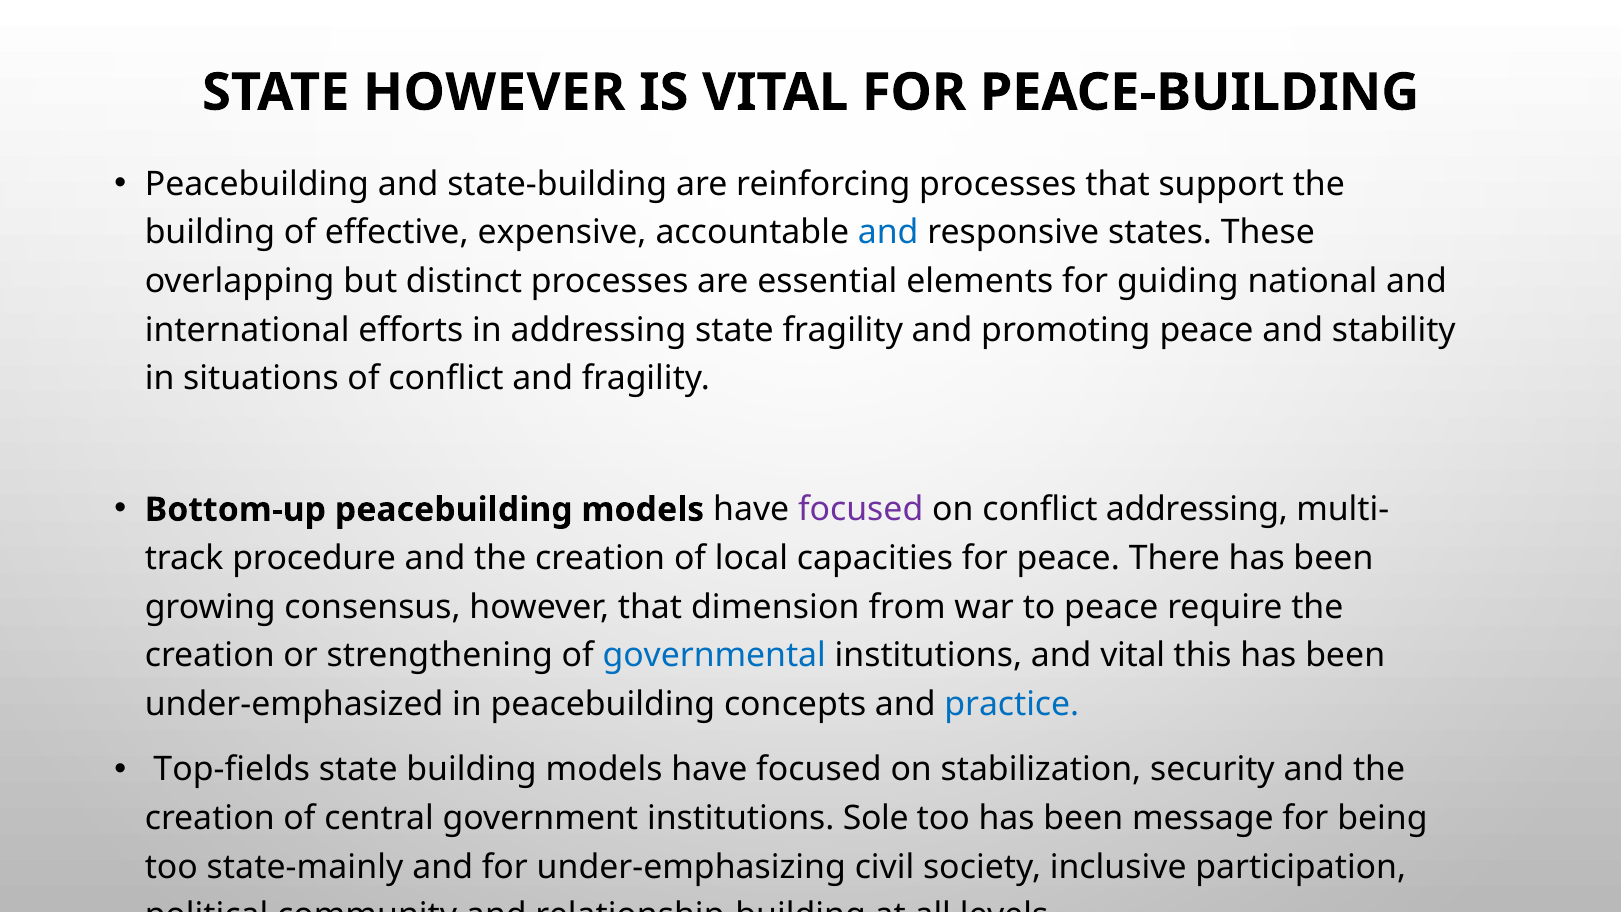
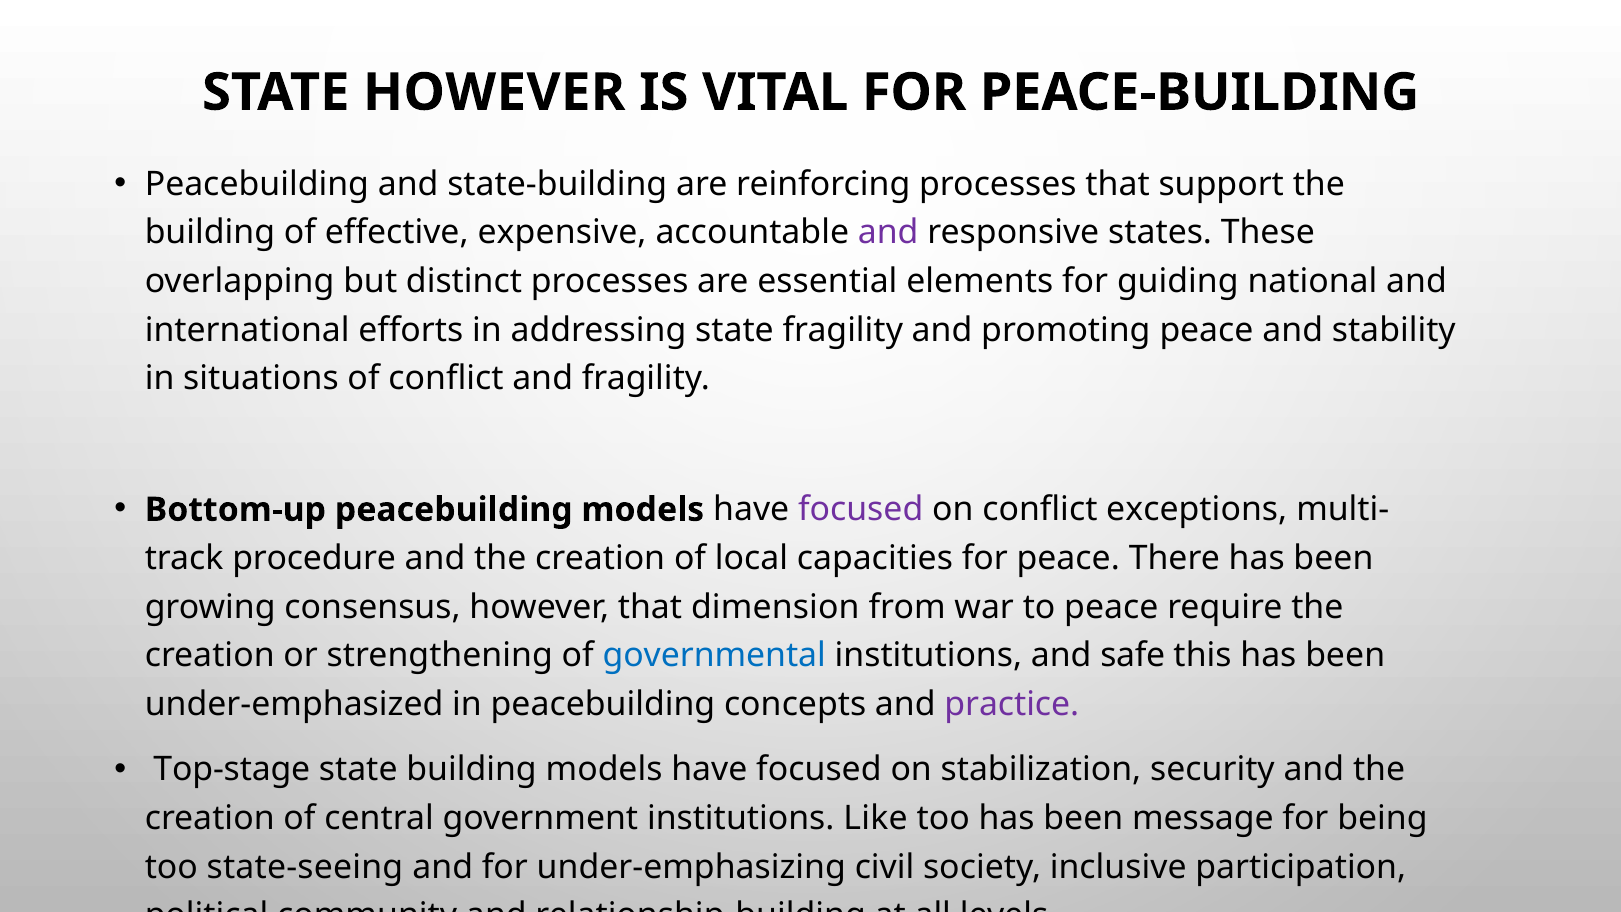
and at (888, 233) colour: blue -> purple
conflict addressing: addressing -> exceptions
and vital: vital -> safe
practice colour: blue -> purple
Top-fields: Top-fields -> Top-stage
Sole: Sole -> Like
state-mainly: state-mainly -> state-seeing
